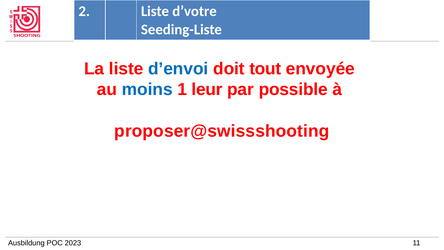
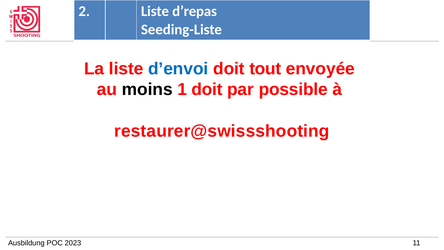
d’votre: d’votre -> d’repas
moins colour: blue -> black
1 leur: leur -> doit
proposer@swissshooting: proposer@swissshooting -> restaurer@swissshooting
